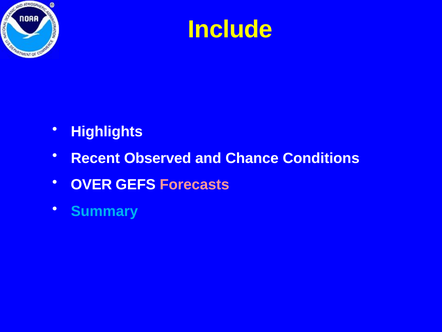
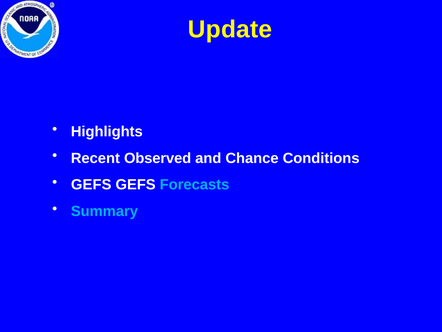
Include: Include -> Update
OVER at (91, 184): OVER -> GEFS
Forecasts colour: pink -> light blue
